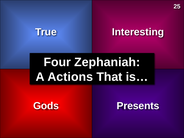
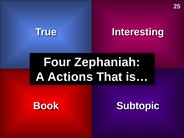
Gods: Gods -> Book
Presents: Presents -> Subtopic
